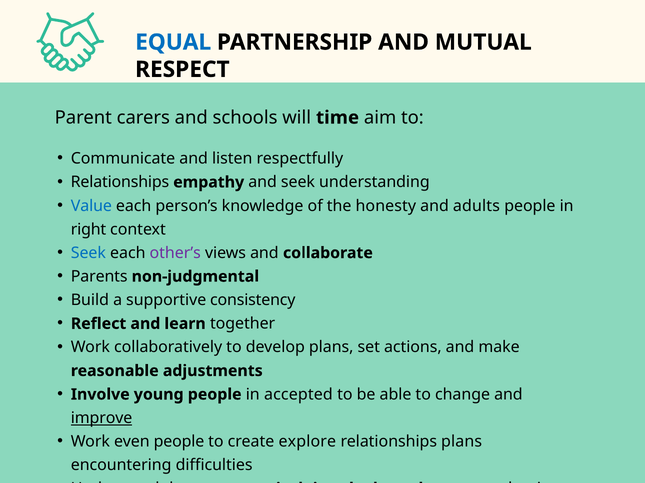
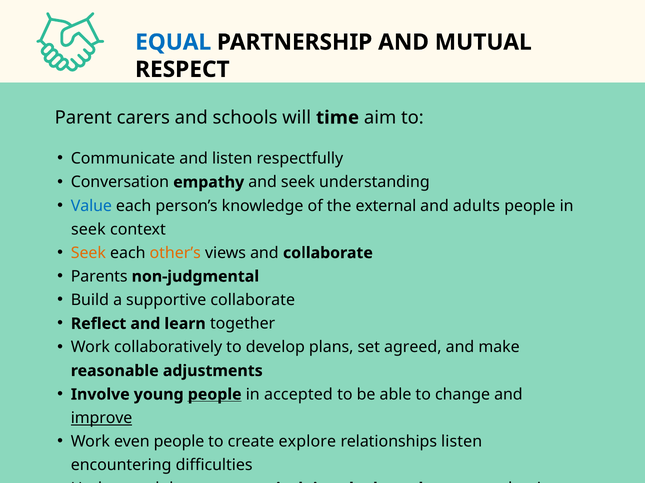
Relationships at (120, 182): Relationships -> Conversation
honesty: honesty -> external
right at (88, 230): right -> seek
Seek at (88, 253) colour: blue -> orange
other’s colour: purple -> orange
supportive consistency: consistency -> collaborate
actions: actions -> agreed
people at (215, 395) underline: none -> present
relationships plans: plans -> listen
